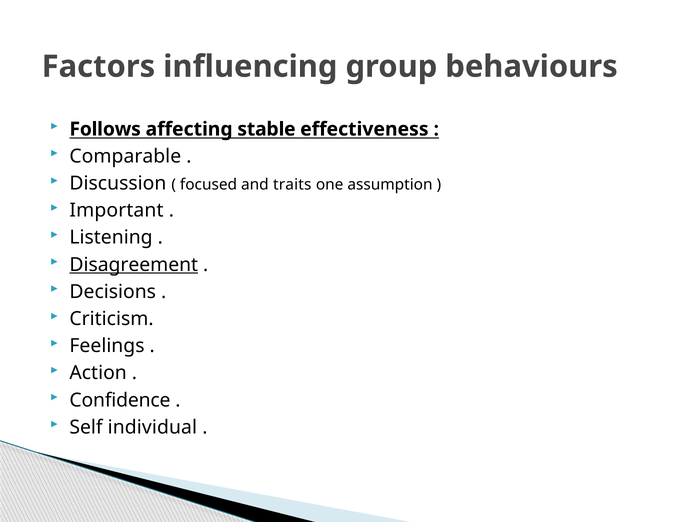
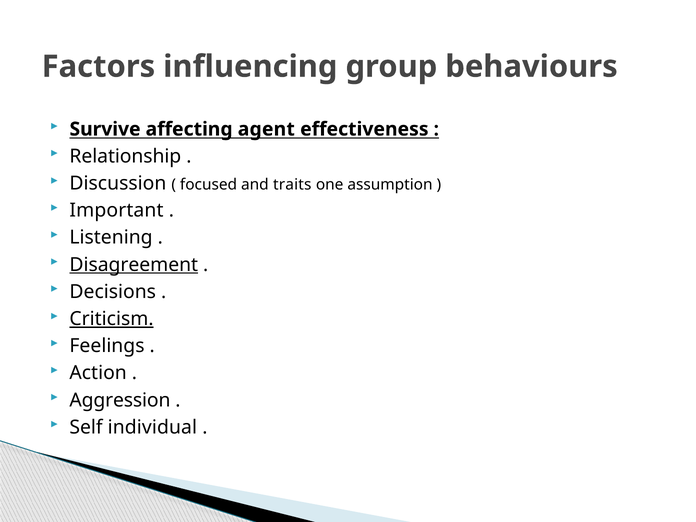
Follows: Follows -> Survive
stable: stable -> agent
Comparable: Comparable -> Relationship
Criticism underline: none -> present
Confidence: Confidence -> Aggression
